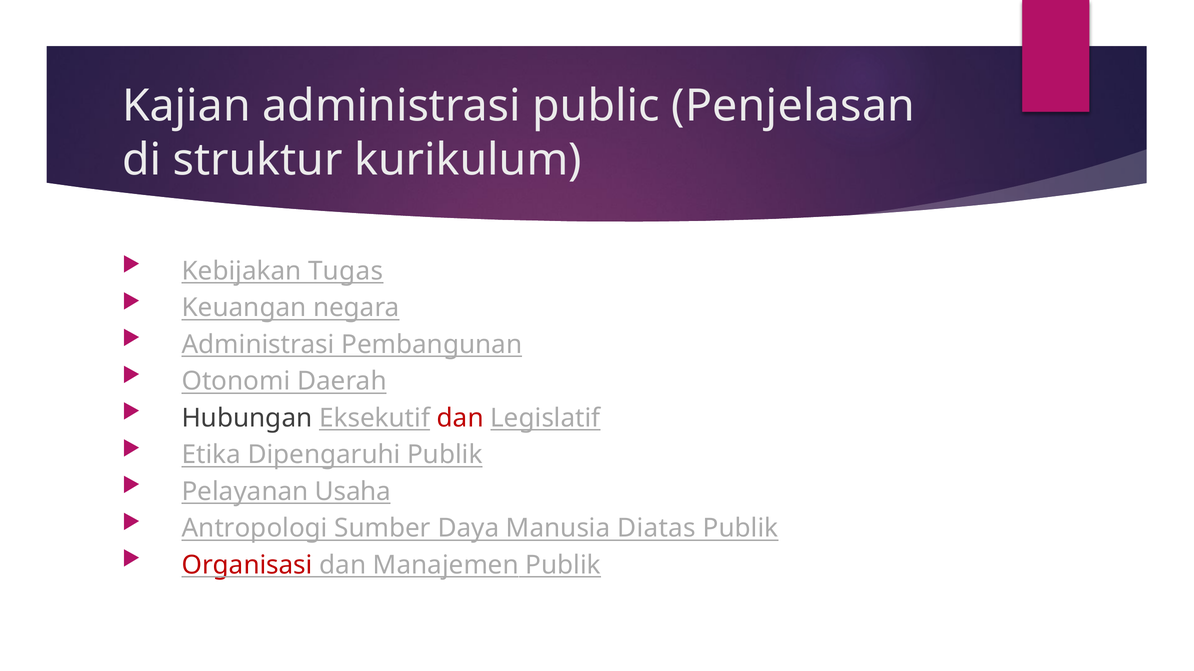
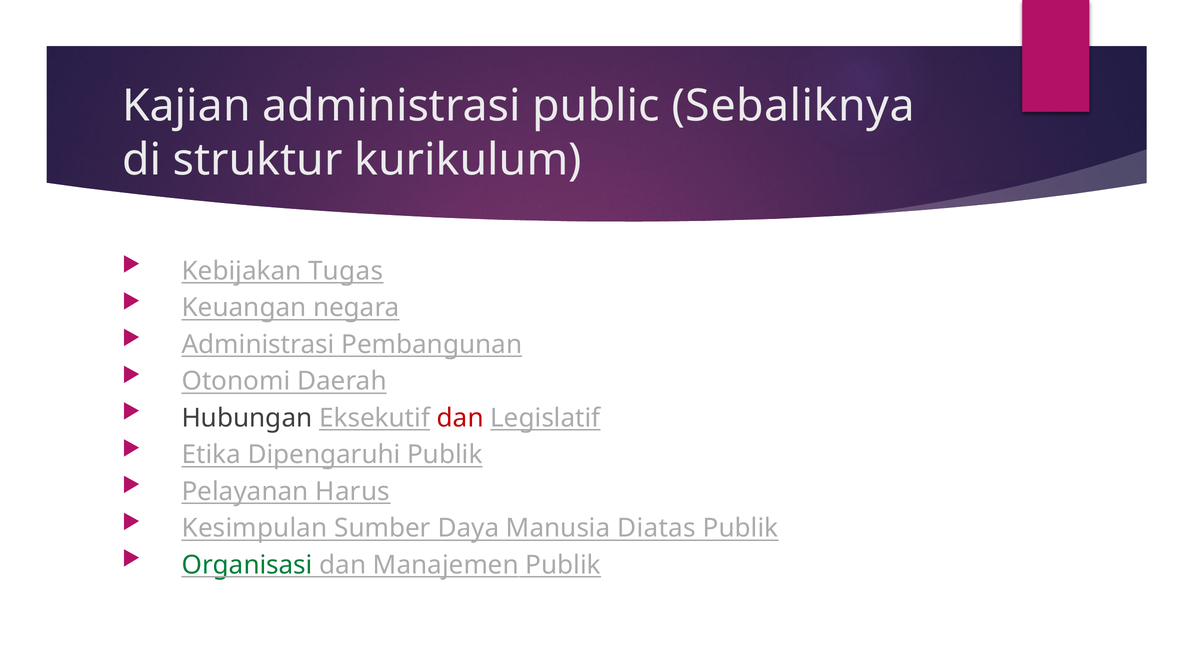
Penjelasan: Penjelasan -> Sebaliknya
Usaha: Usaha -> Harus
Antropologi: Antropologi -> Kesimpulan
Organisasi colour: red -> green
